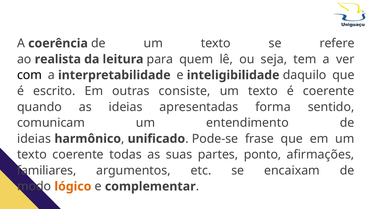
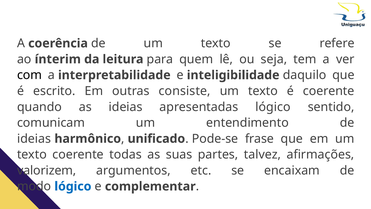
realista: realista -> ínterim
apresentadas forma: forma -> lógico
ponto: ponto -> talvez
familiares: familiares -> valorizem
lógico at (73, 186) colour: orange -> blue
